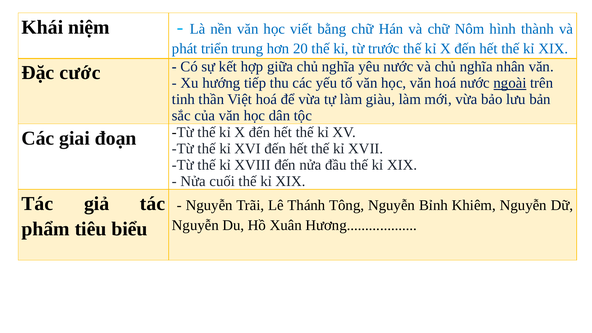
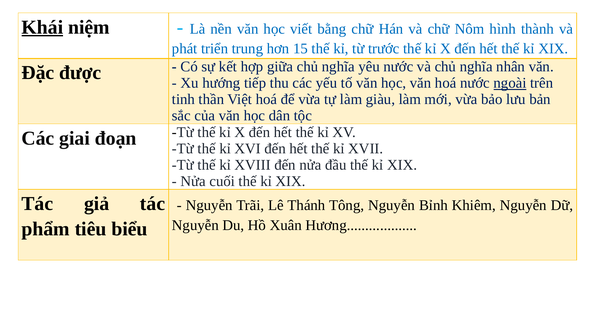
Khái underline: none -> present
20: 20 -> 15
cước: cước -> được
